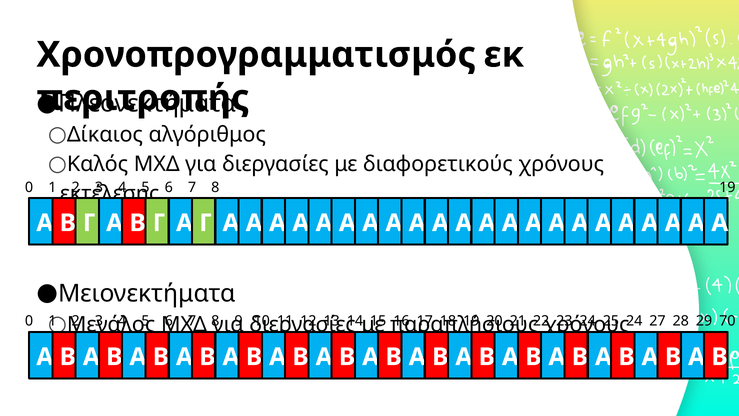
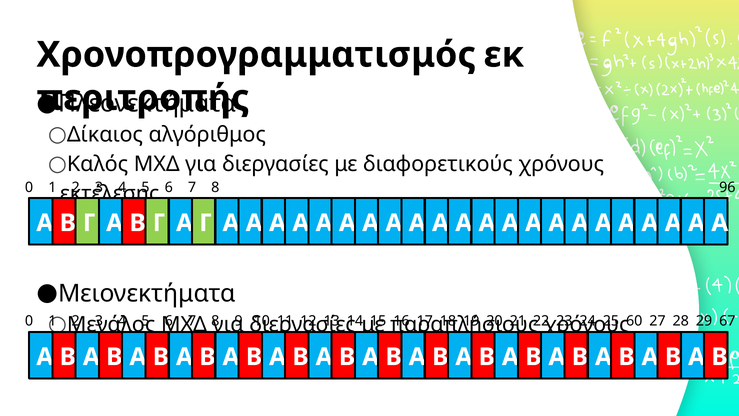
8 19: 19 -> 96
24 at (634, 321): 24 -> 60
70: 70 -> 67
